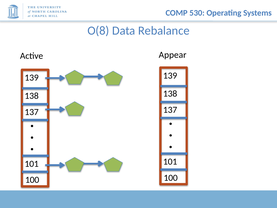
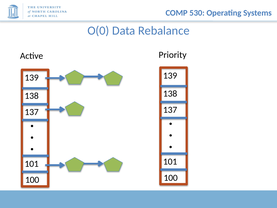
O(8: O(8 -> O(0
Appear: Appear -> Priority
